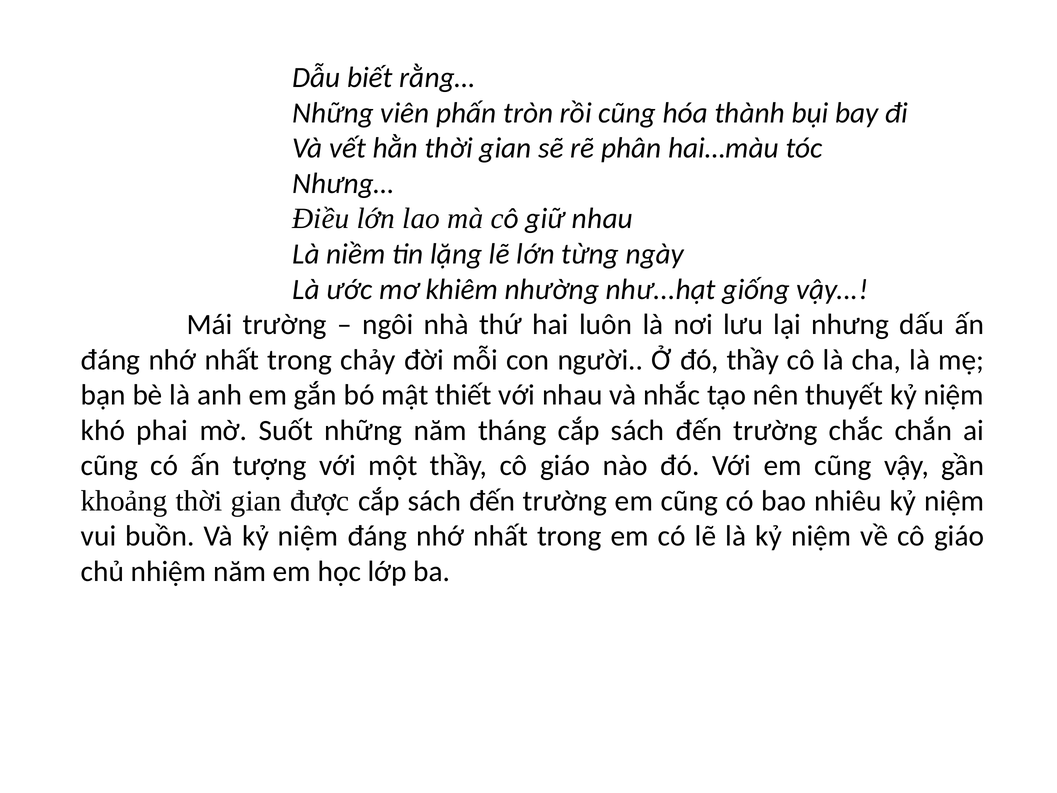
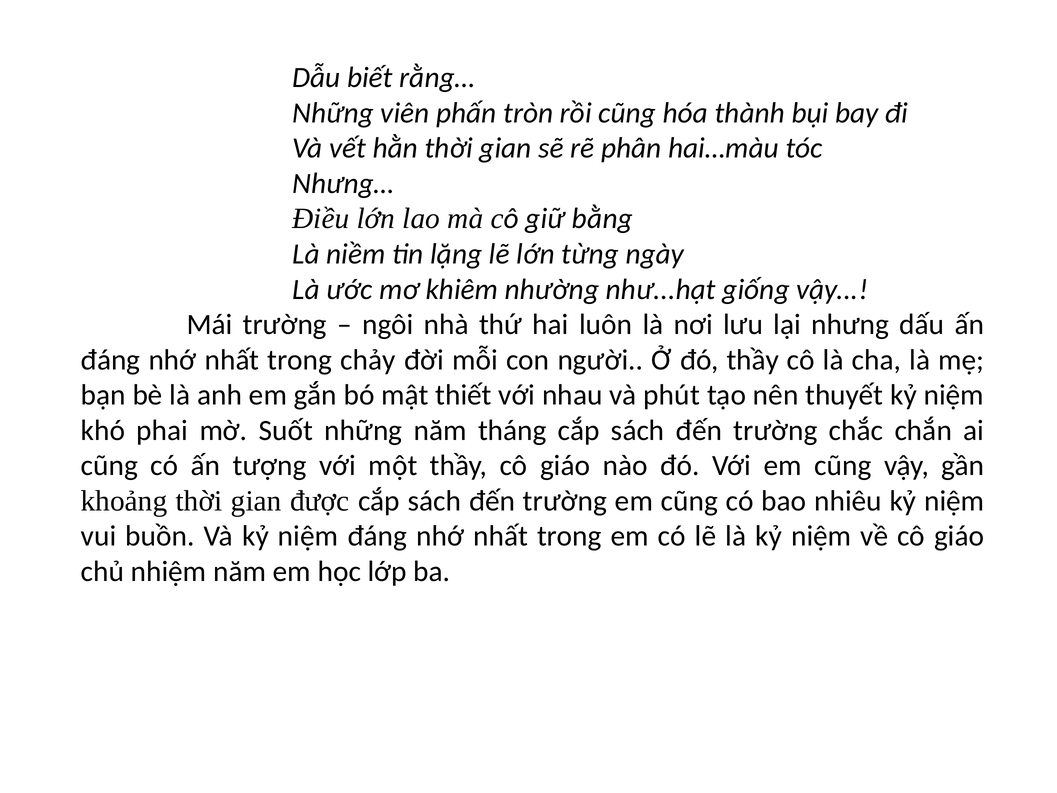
giữ nhau: nhau -> bằng
nhắc: nhắc -> phút
